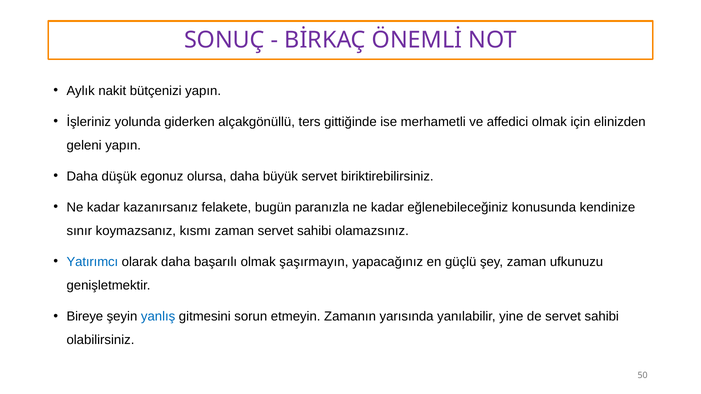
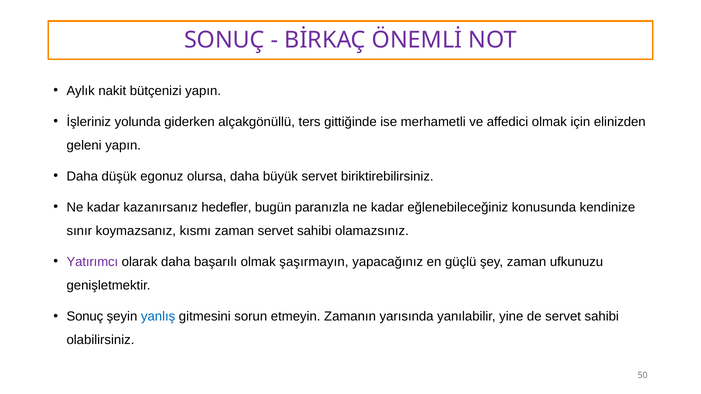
felakete: felakete -> hedefler
Yatırımcı colour: blue -> purple
Bireye at (85, 317): Bireye -> Sonuç
